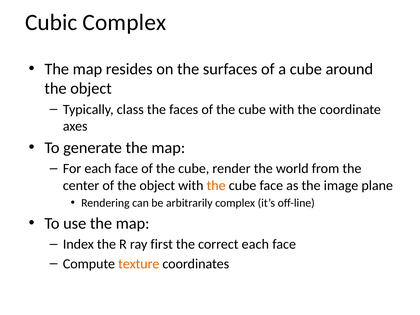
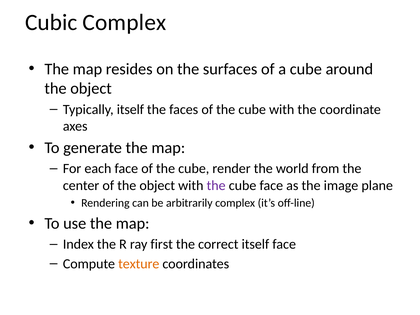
Typically class: class -> itself
the at (216, 185) colour: orange -> purple
correct each: each -> itself
